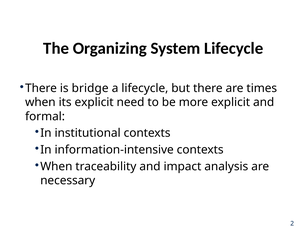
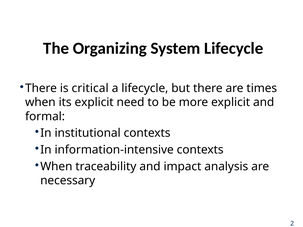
bridge: bridge -> critical
